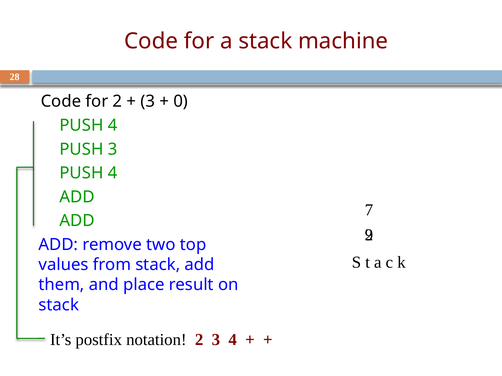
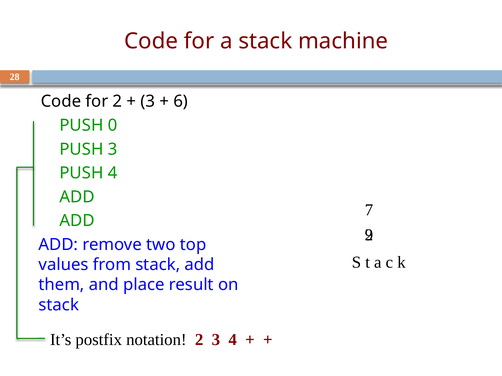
0: 0 -> 6
4 at (113, 125): 4 -> 0
